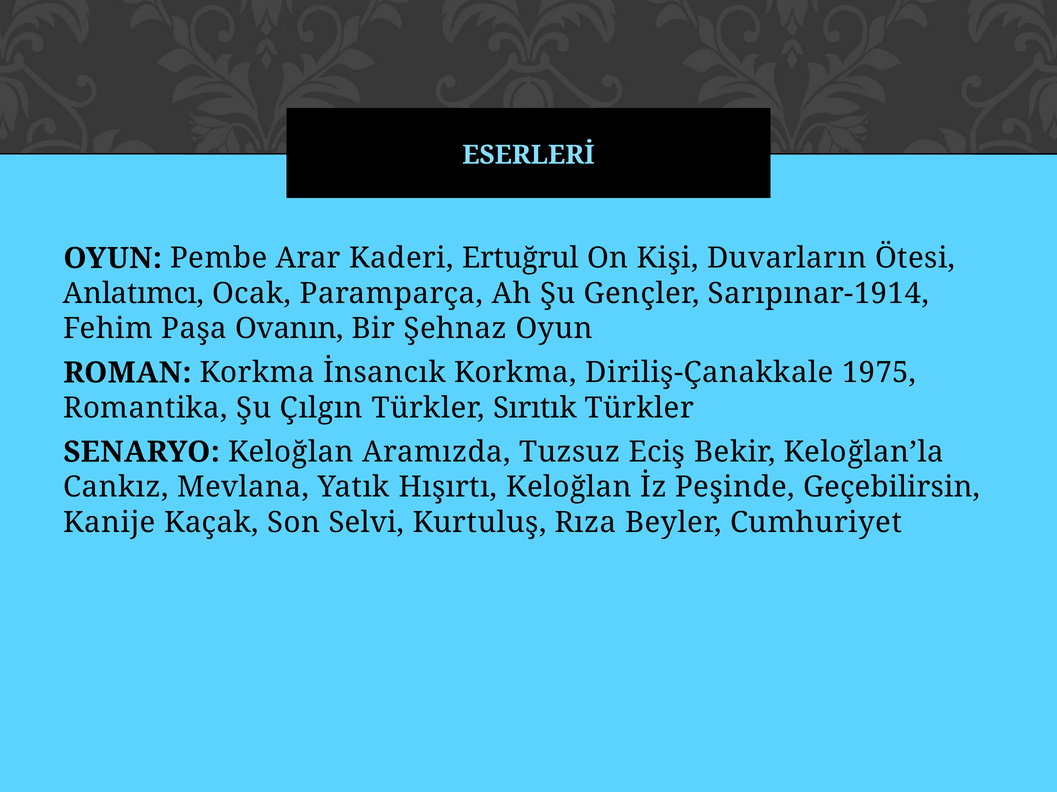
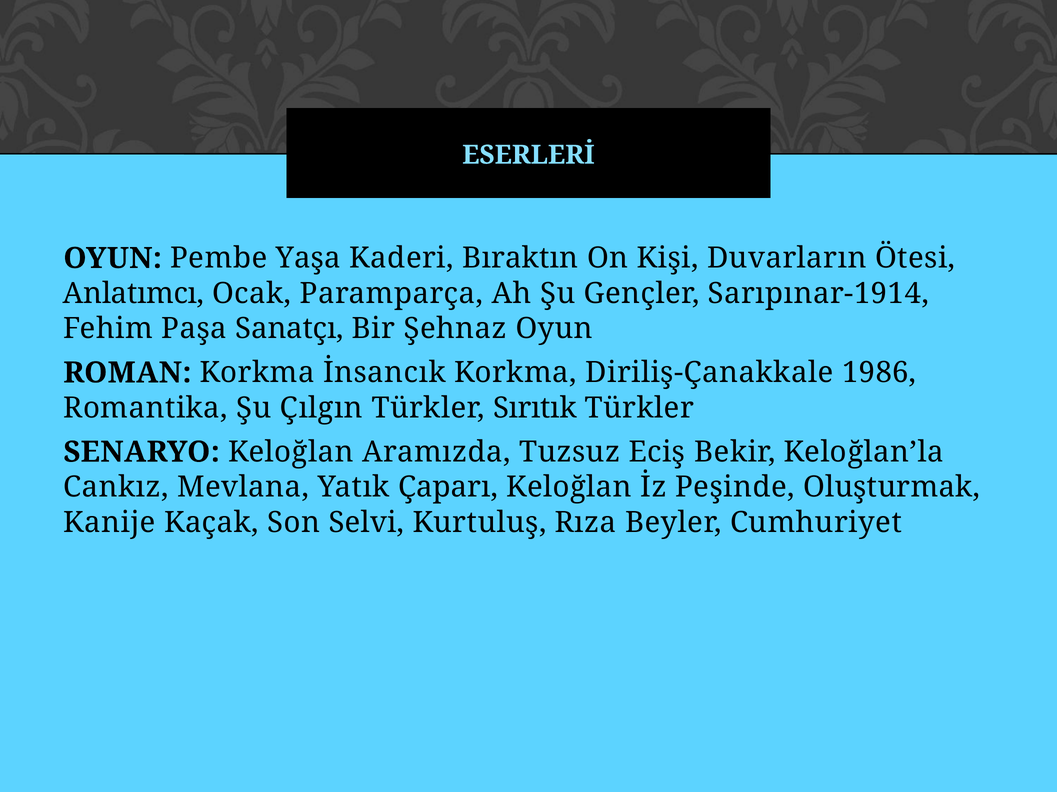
Arar: Arar -> Yaşa
Ertuğrul: Ertuğrul -> Bıraktın
Ovanın: Ovanın -> Sanatçı
1975: 1975 -> 1986
Hışırtı: Hışırtı -> Çaparı
Geçebilirsin: Geçebilirsin -> Oluşturmak
